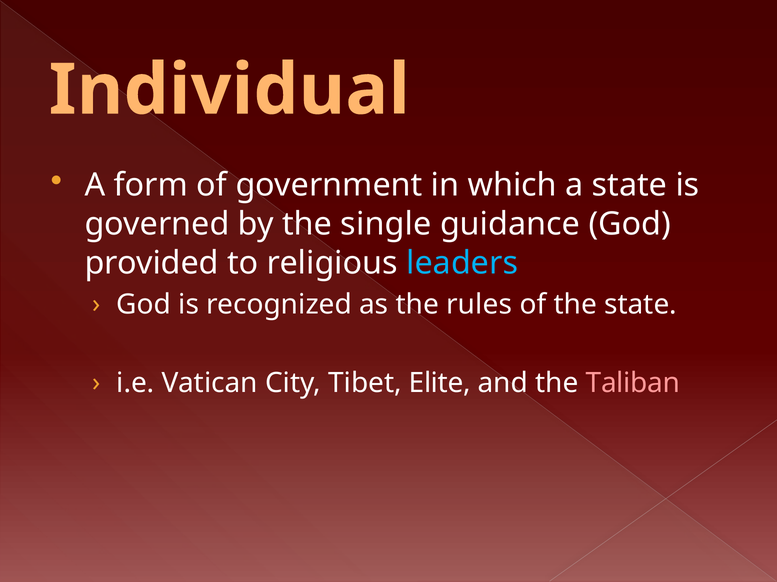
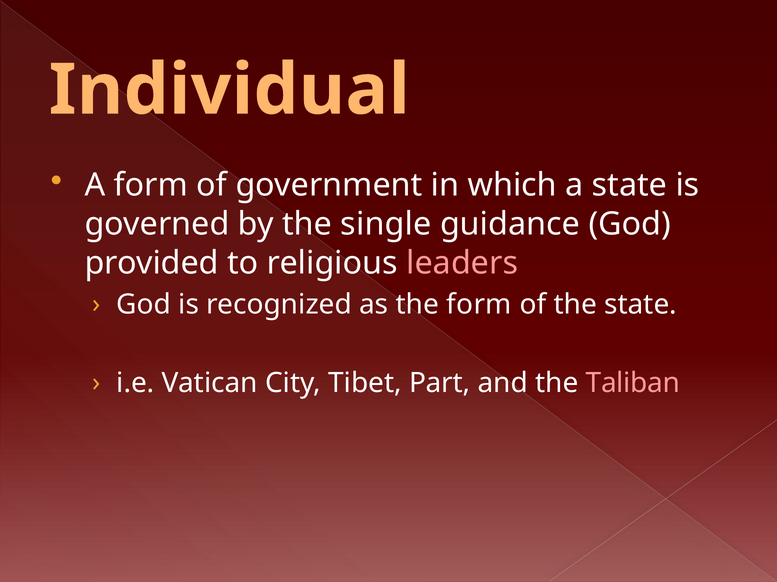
leaders colour: light blue -> pink
the rules: rules -> form
Elite: Elite -> Part
